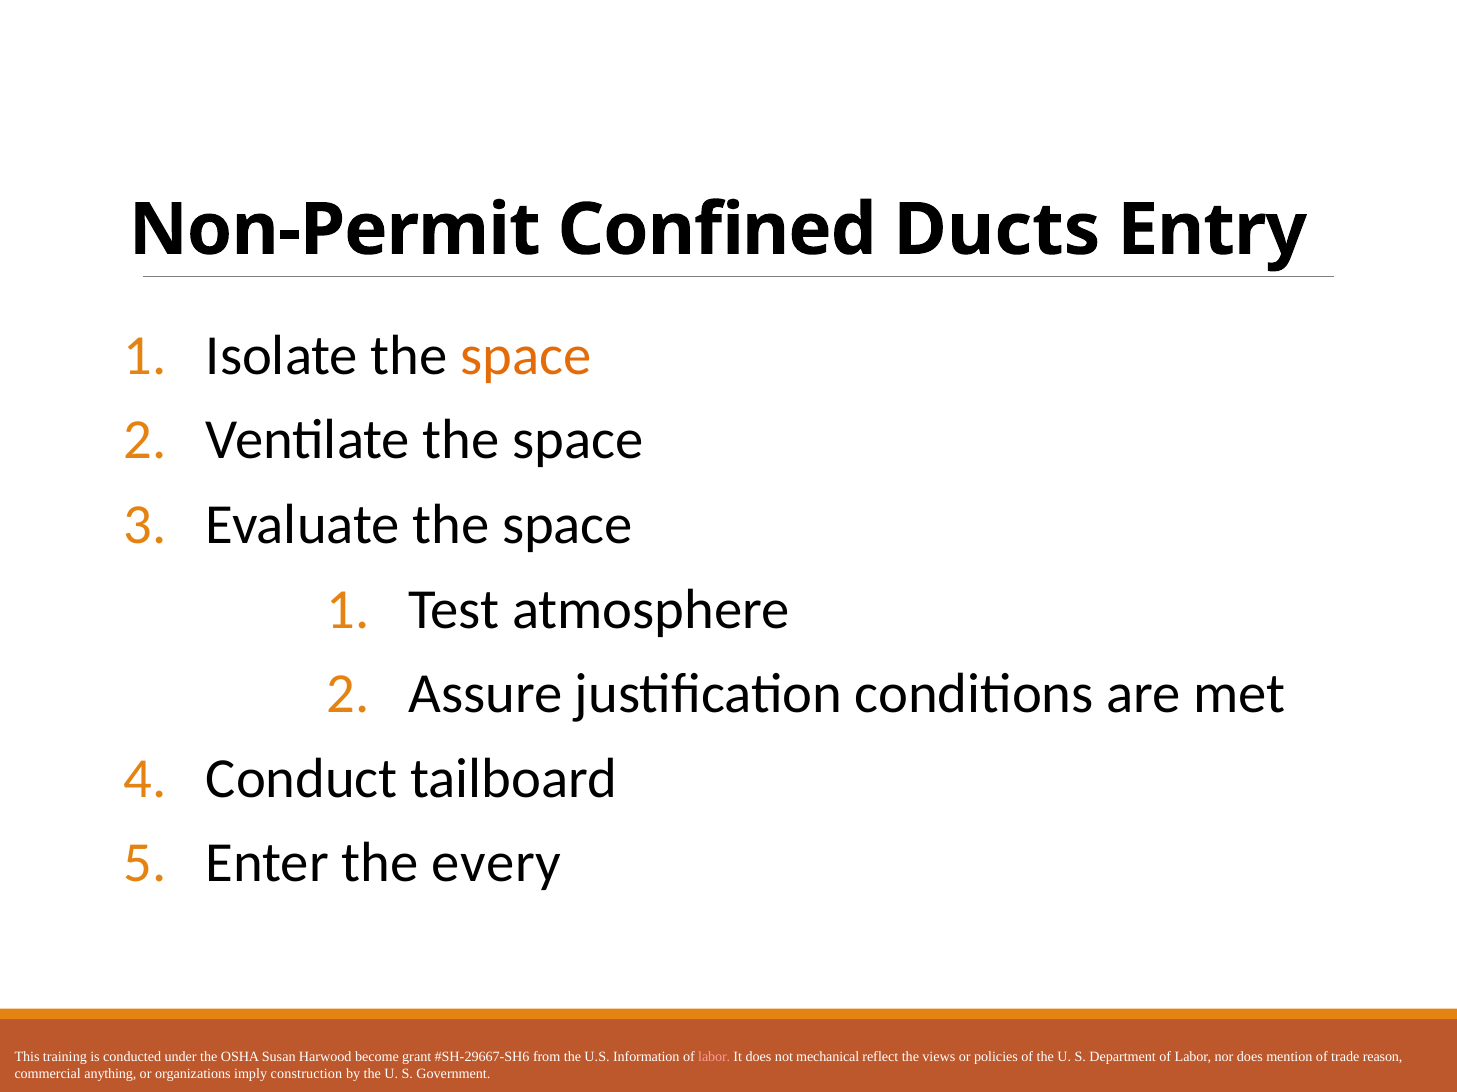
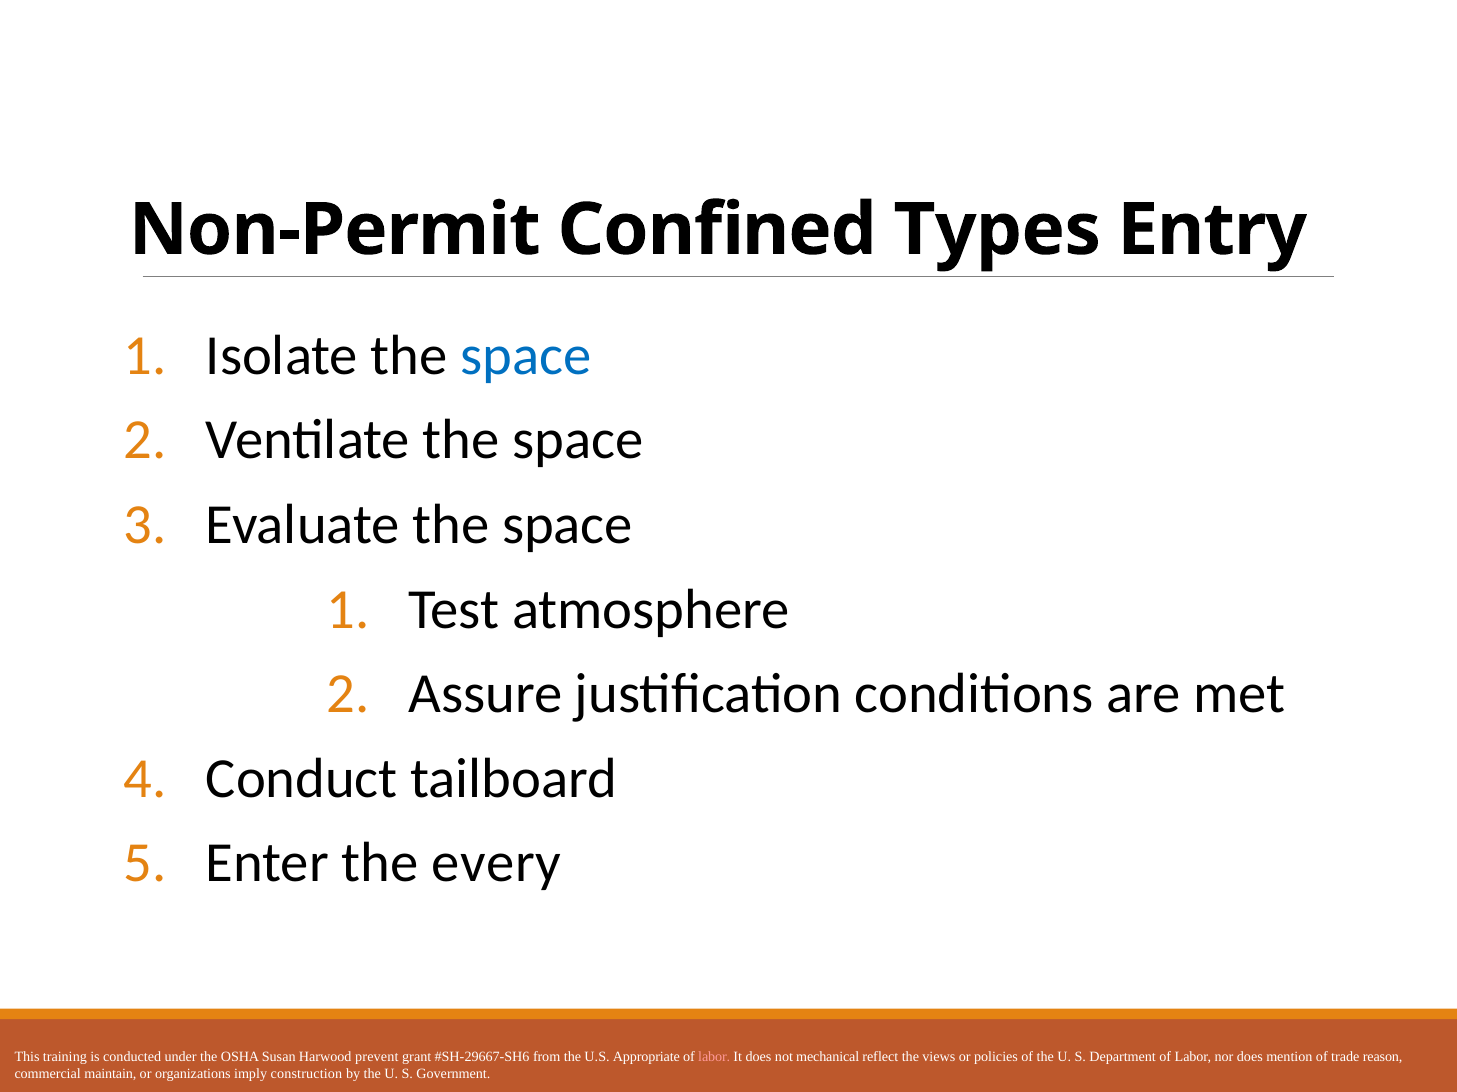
Ducts: Ducts -> Types
space at (526, 356) colour: orange -> blue
become: become -> prevent
Information: Information -> Appropriate
anything: anything -> maintain
